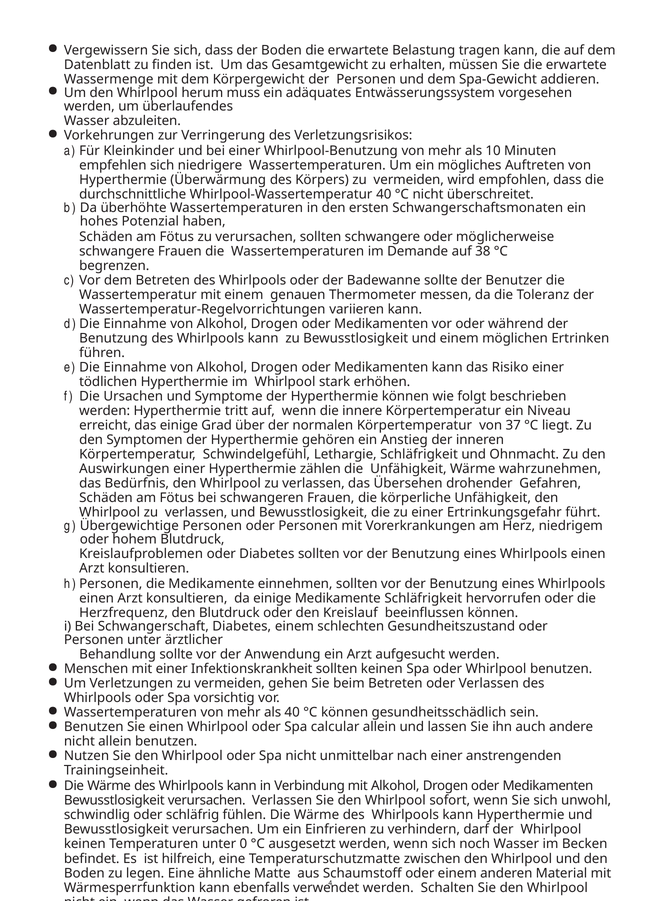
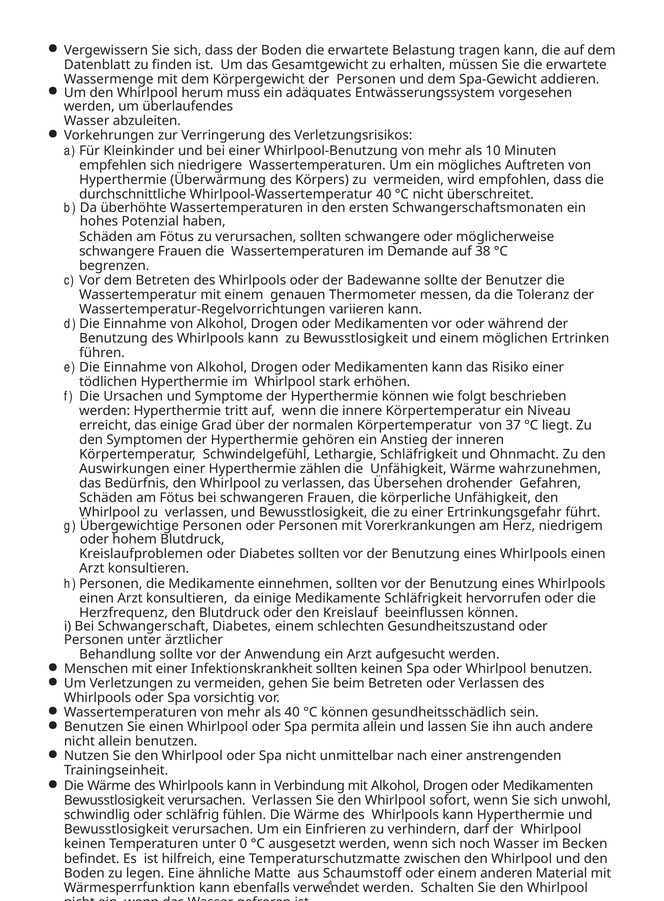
calcular: calcular -> permita
